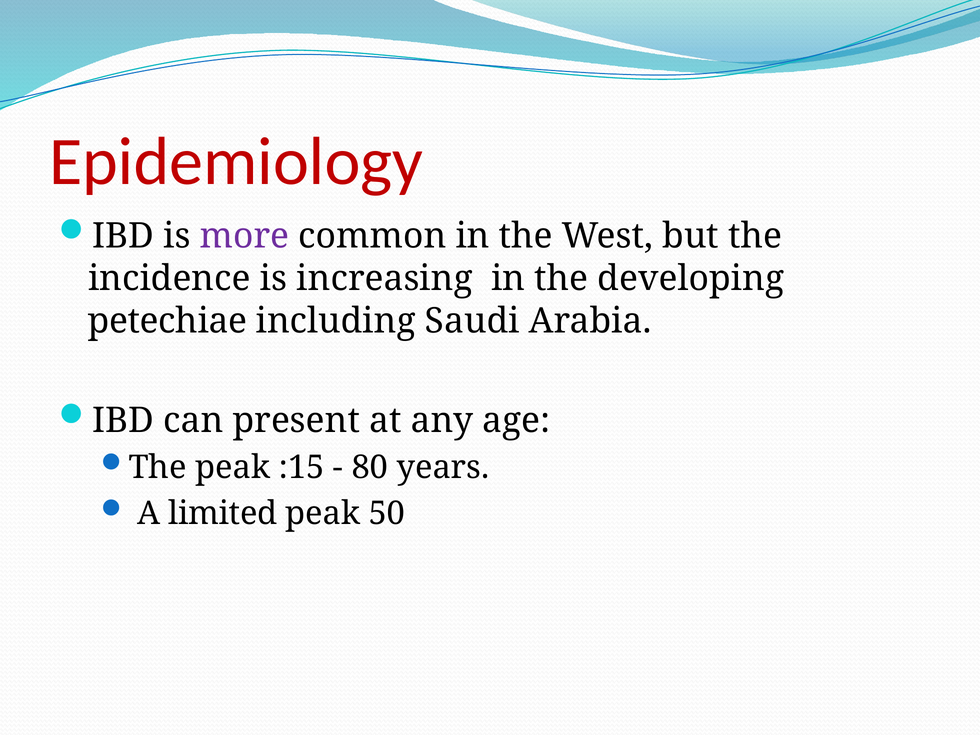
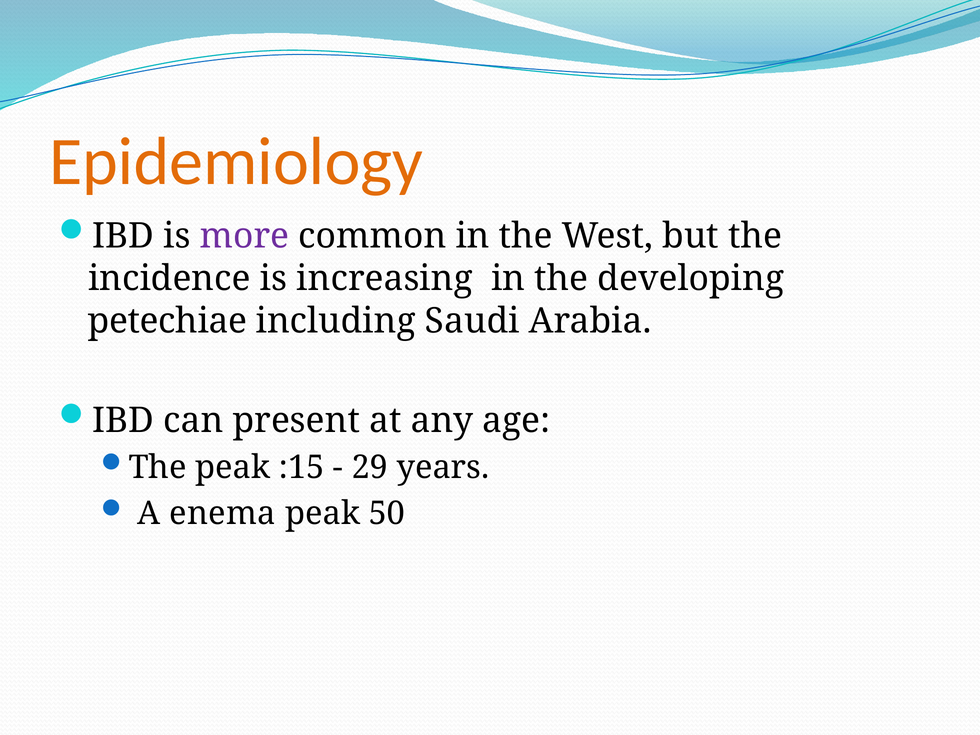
Epidemiology colour: red -> orange
80: 80 -> 29
limited: limited -> enema
